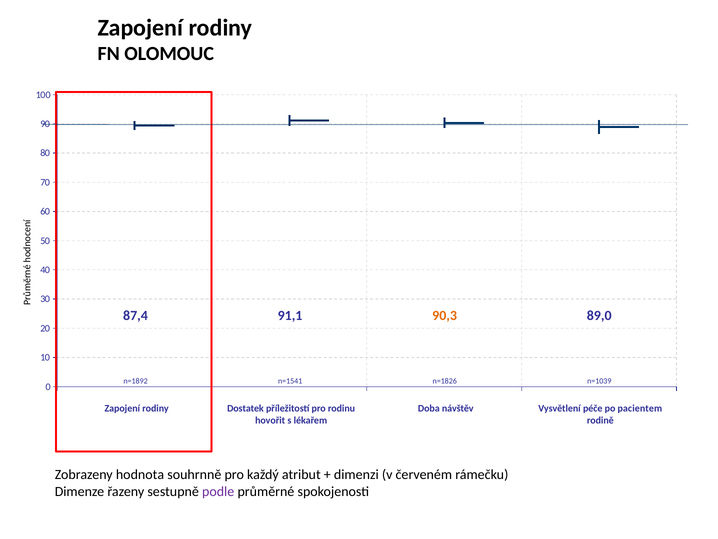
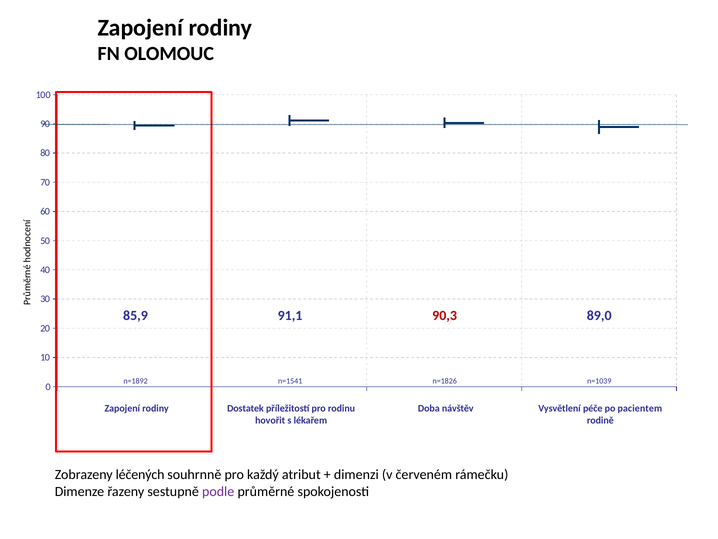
87,4: 87,4 -> 85,9
90,3 colour: orange -> red
hodnota: hodnota -> léčených
